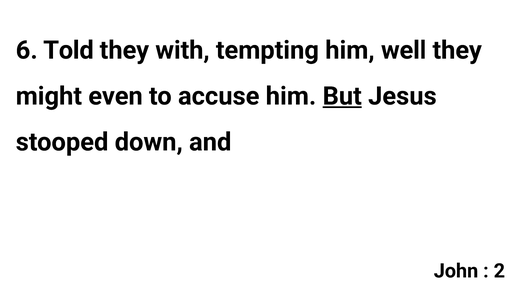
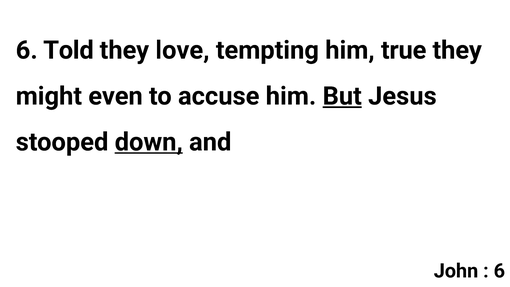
with: with -> love
well: well -> true
down underline: none -> present
2 at (499, 271): 2 -> 6
